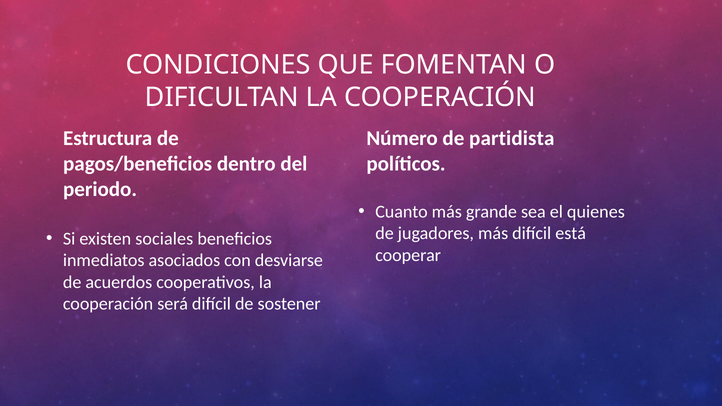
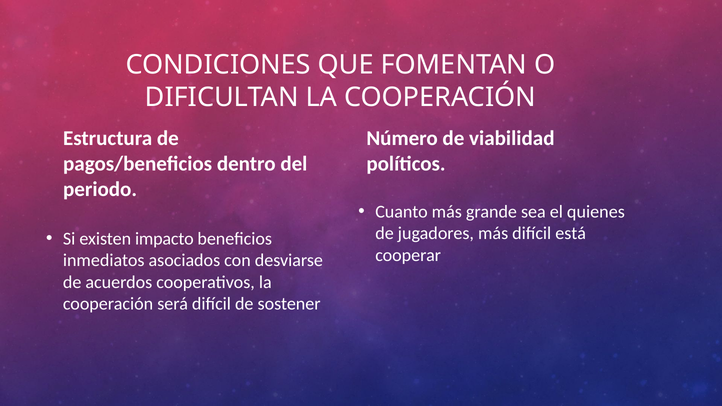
partidista: partidista -> viabilidad
sociales: sociales -> impacto
